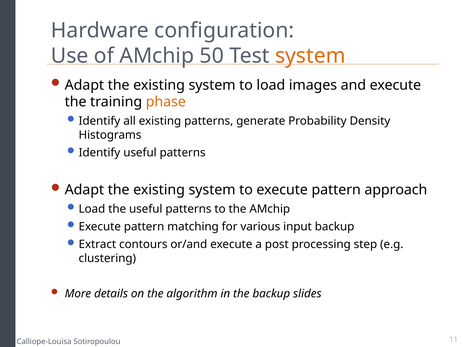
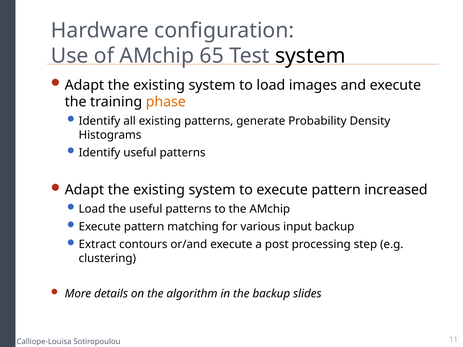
50: 50 -> 65
system at (310, 56) colour: orange -> black
approach: approach -> increased
